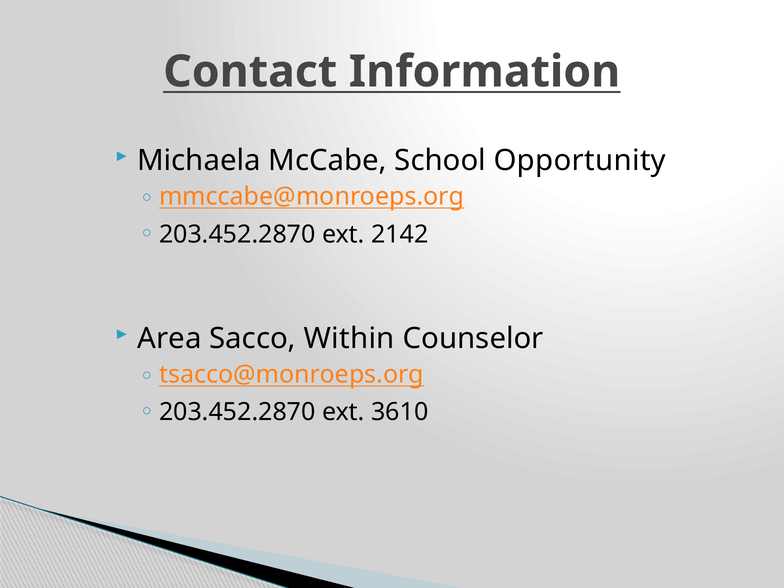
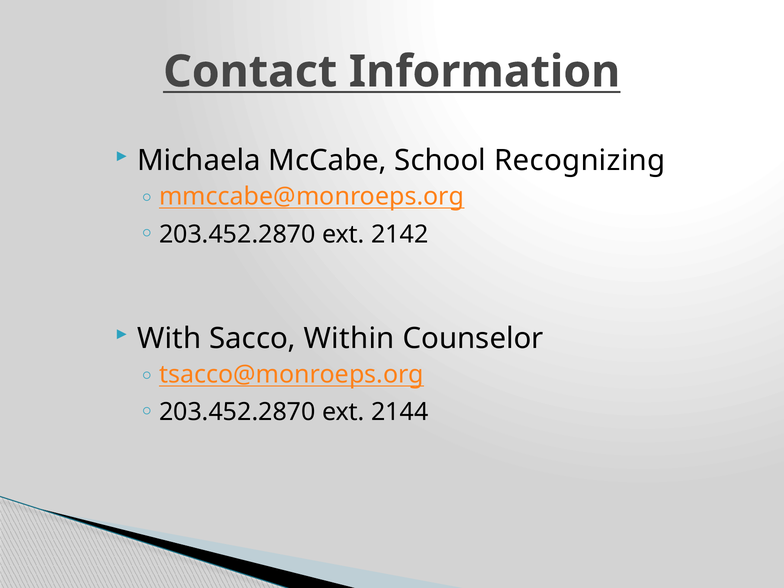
Opportunity: Opportunity -> Recognizing
Area: Area -> With
3610: 3610 -> 2144
